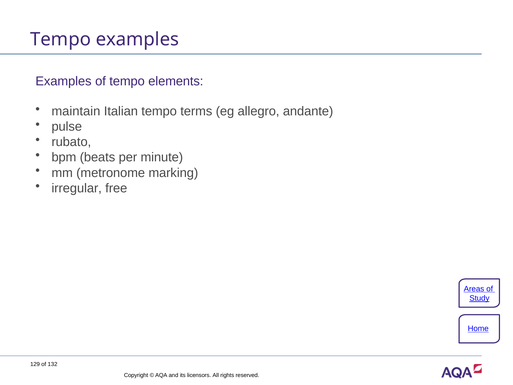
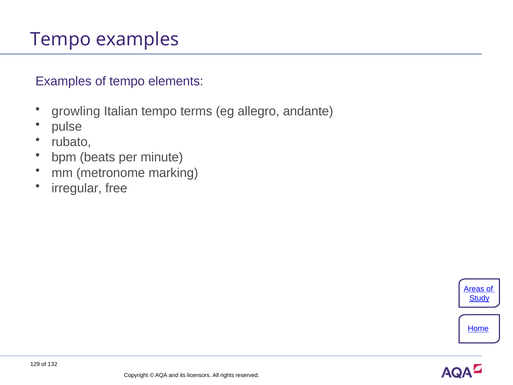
maintain: maintain -> growling
